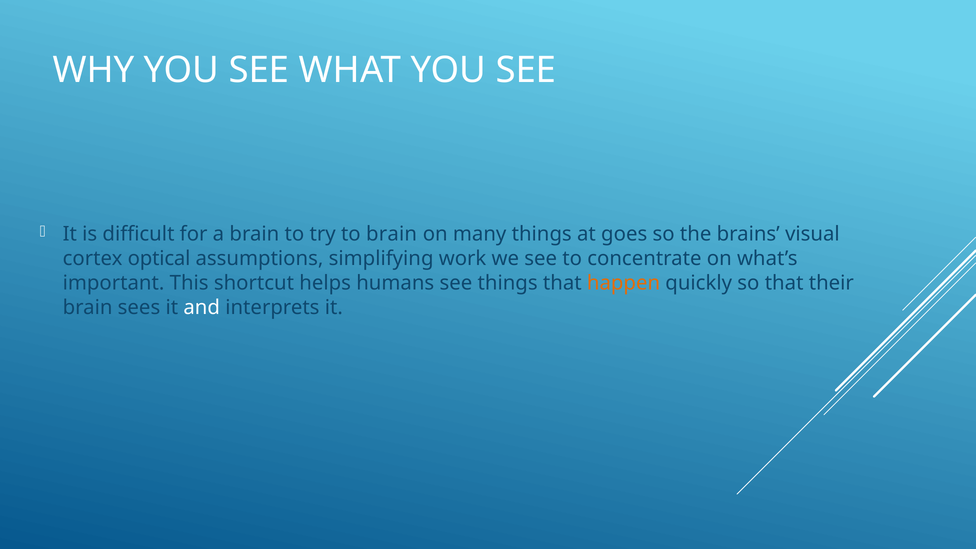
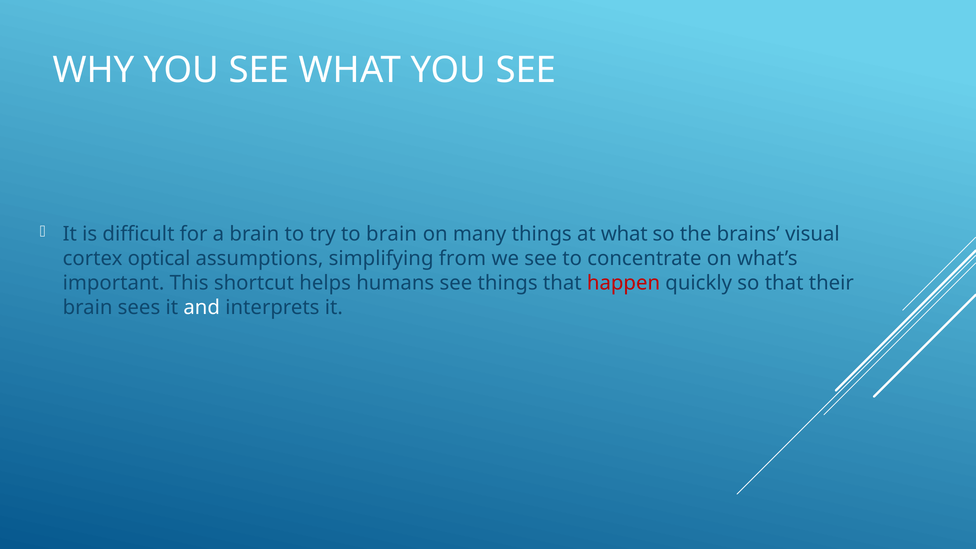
at goes: goes -> what
work: work -> from
happen colour: orange -> red
